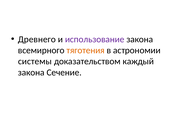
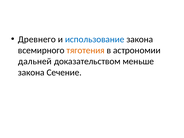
использование colour: purple -> blue
системы: системы -> дальней
каждый: каждый -> меньше
